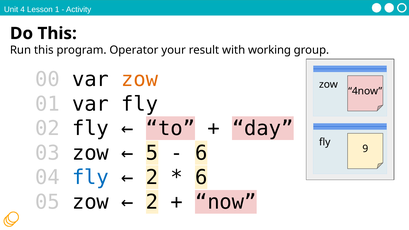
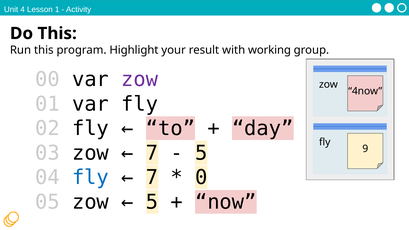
Operator: Operator -> Highlight
zow at (140, 79) colour: orange -> purple
5 at (152, 153): 5 -> 7
6 at (201, 153): 6 -> 5
2 at (152, 178): 2 -> 7
6 at (201, 178): 6 -> 0
2 at (152, 202): 2 -> 5
